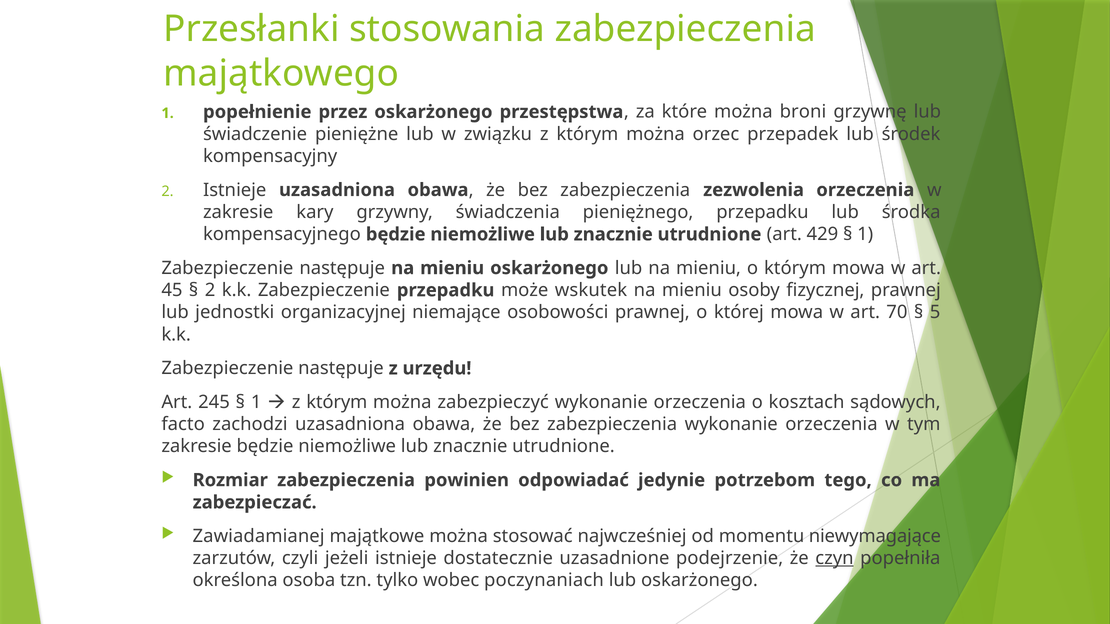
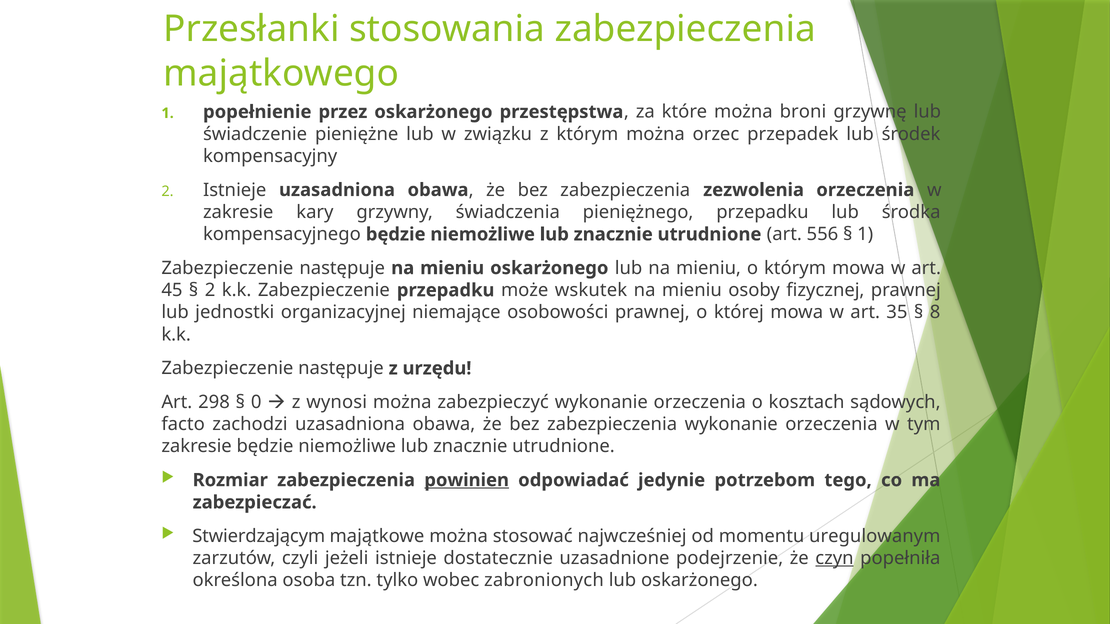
429: 429 -> 556
70: 70 -> 35
5: 5 -> 8
245: 245 -> 298
1 at (256, 402): 1 -> 0
którym at (337, 402): którym -> wynosi
powinien underline: none -> present
Zawiadamianej: Zawiadamianej -> Stwierdzającym
niewymagające: niewymagające -> uregulowanym
poczynaniach: poczynaniach -> zabronionych
